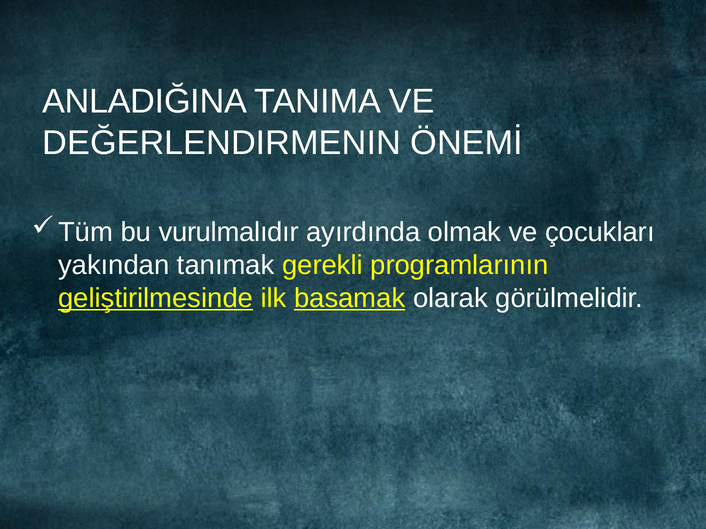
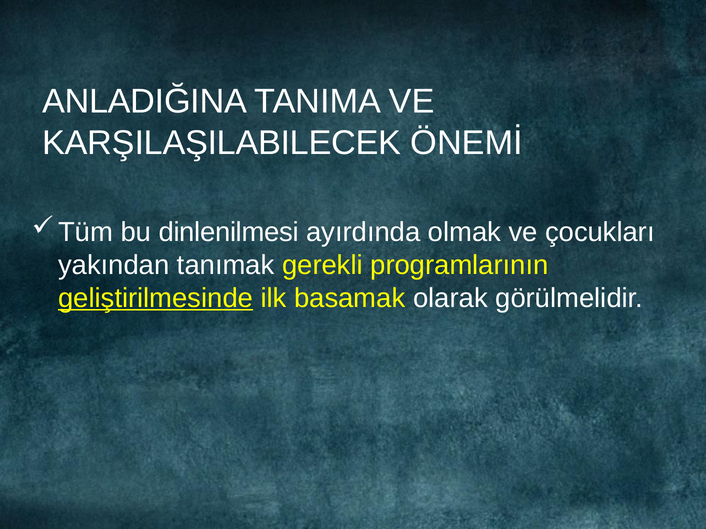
DEĞERLENDIRMENIN: DEĞERLENDIRMENIN -> KARŞILAŞILABILECEK
vurulmalıdır: vurulmalıdır -> dinlenilmesi
basamak underline: present -> none
